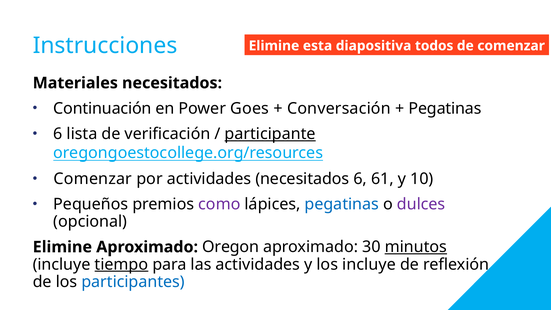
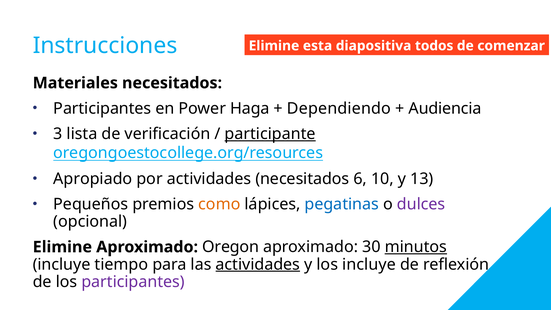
Continuación at (102, 108): Continuación -> Participantes
Goes: Goes -> Haga
Conversación: Conversación -> Dependiendo
Pegatinas at (445, 108): Pegatinas -> Audiencia
6 at (58, 134): 6 -> 3
Comenzar at (93, 179): Comenzar -> Apropiado
61: 61 -> 10
10: 10 -> 13
como colour: purple -> orange
tiempo underline: present -> none
actividades at (258, 264) underline: none -> present
participantes at (133, 282) colour: blue -> purple
